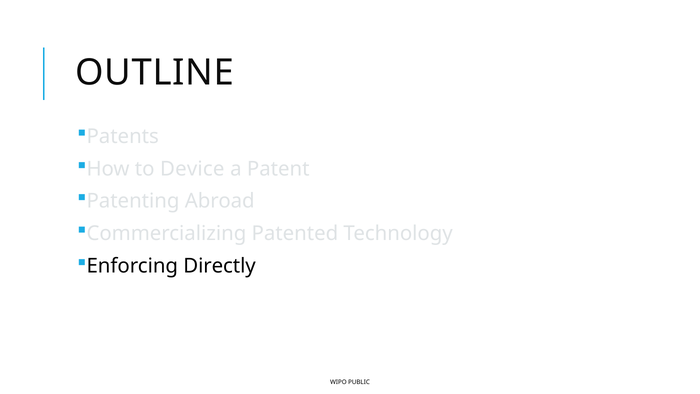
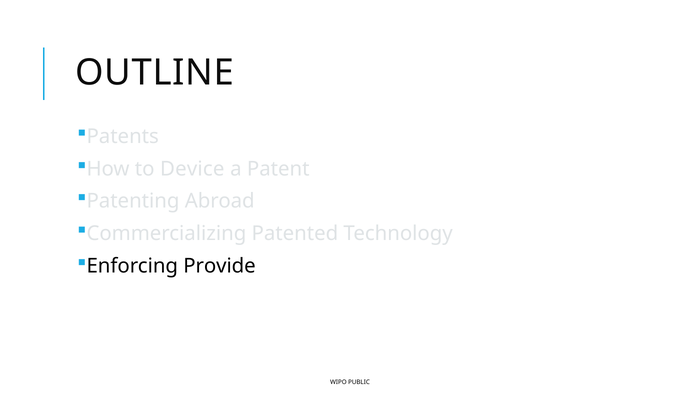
Directly: Directly -> Provide
